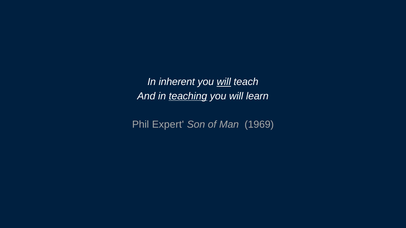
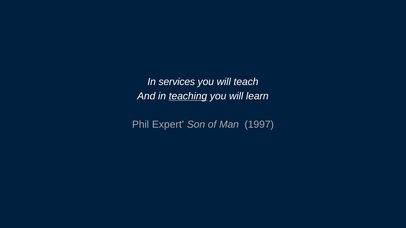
inherent: inherent -> services
will at (224, 82) underline: present -> none
1969: 1969 -> 1997
